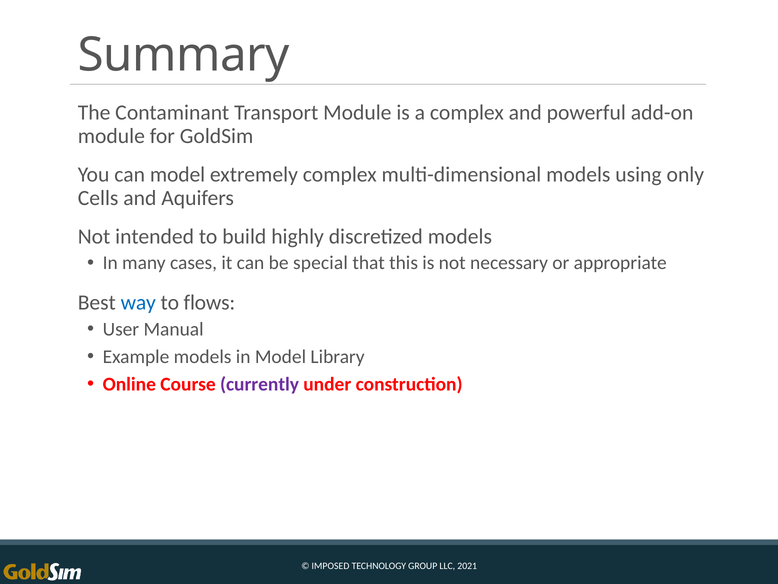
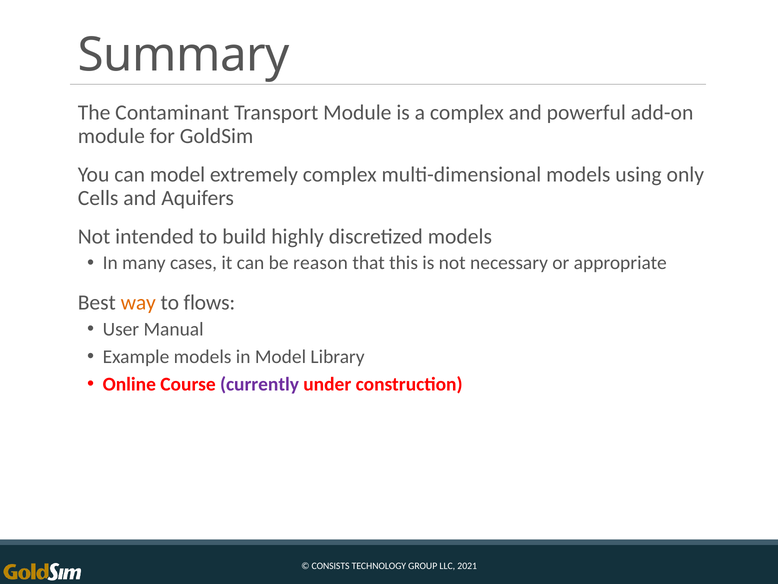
special: special -> reason
way colour: blue -> orange
IMPOSED: IMPOSED -> CONSISTS
